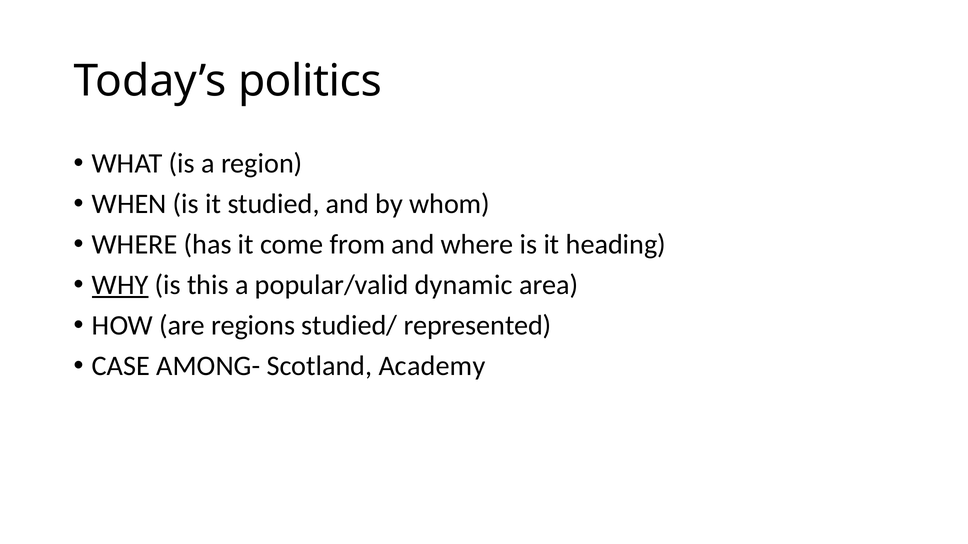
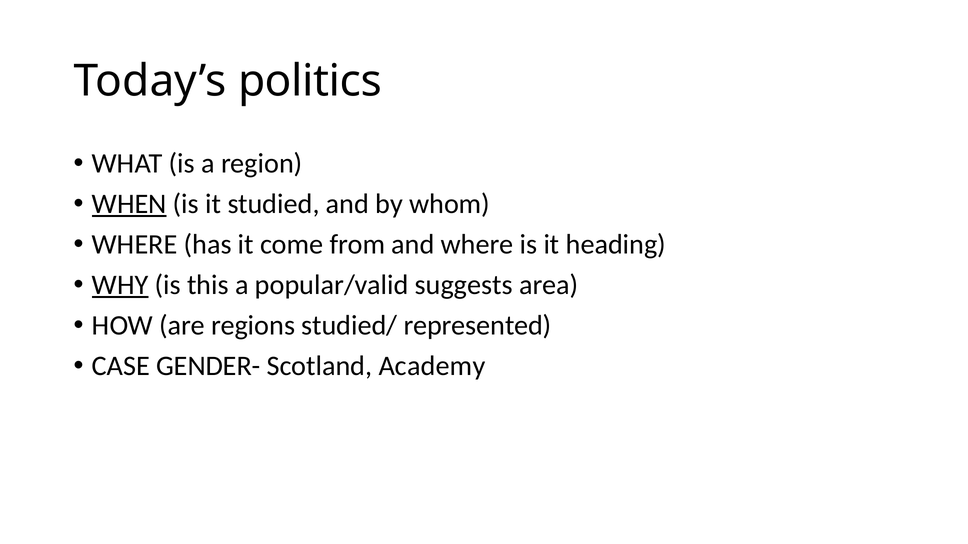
WHEN underline: none -> present
dynamic: dynamic -> suggests
AMONG-: AMONG- -> GENDER-
